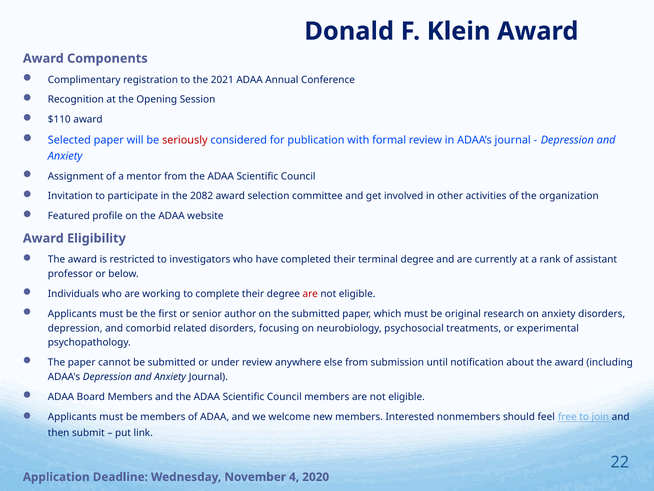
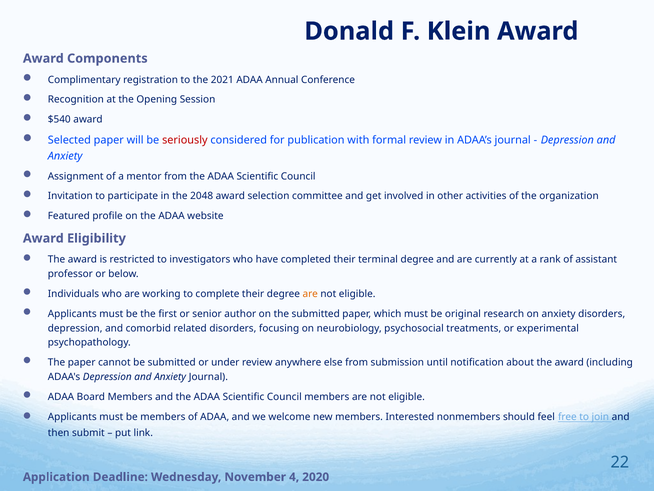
$110: $110 -> $540
2082: 2082 -> 2048
are at (310, 294) colour: red -> orange
